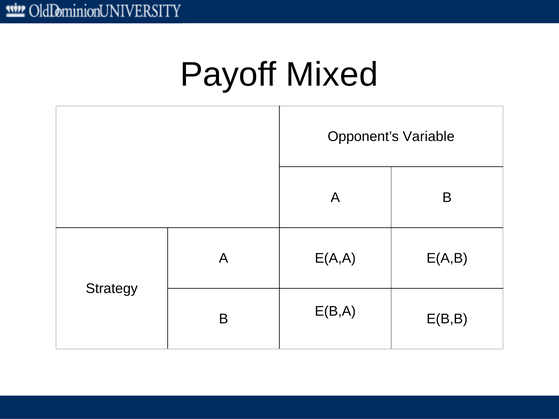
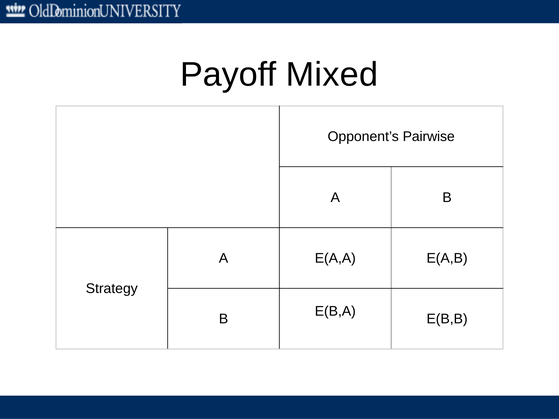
Variable: Variable -> Pairwise
